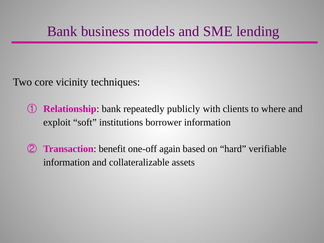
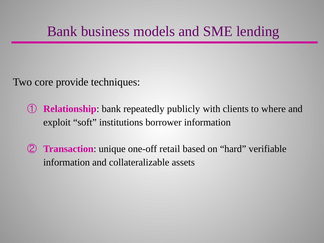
vicinity: vicinity -> provide
benefit: benefit -> unique
again: again -> retail
